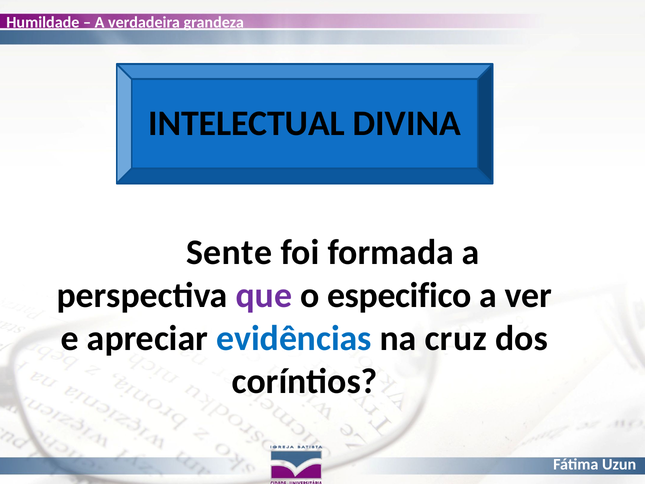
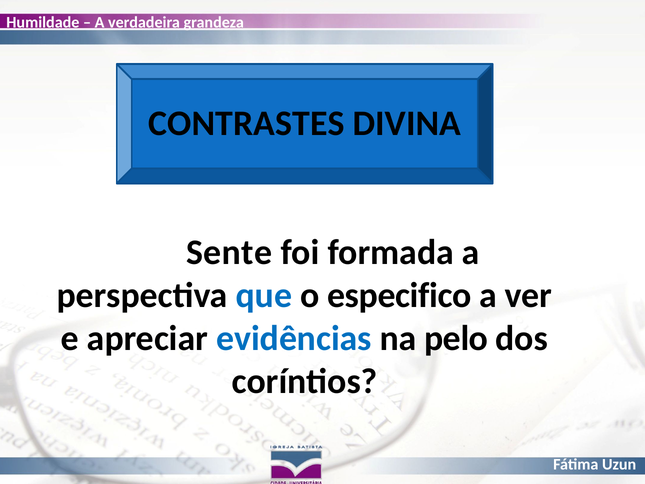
INTELECTUAL: INTELECTUAL -> CONTRASTES
que colour: purple -> blue
cruz: cruz -> pelo
